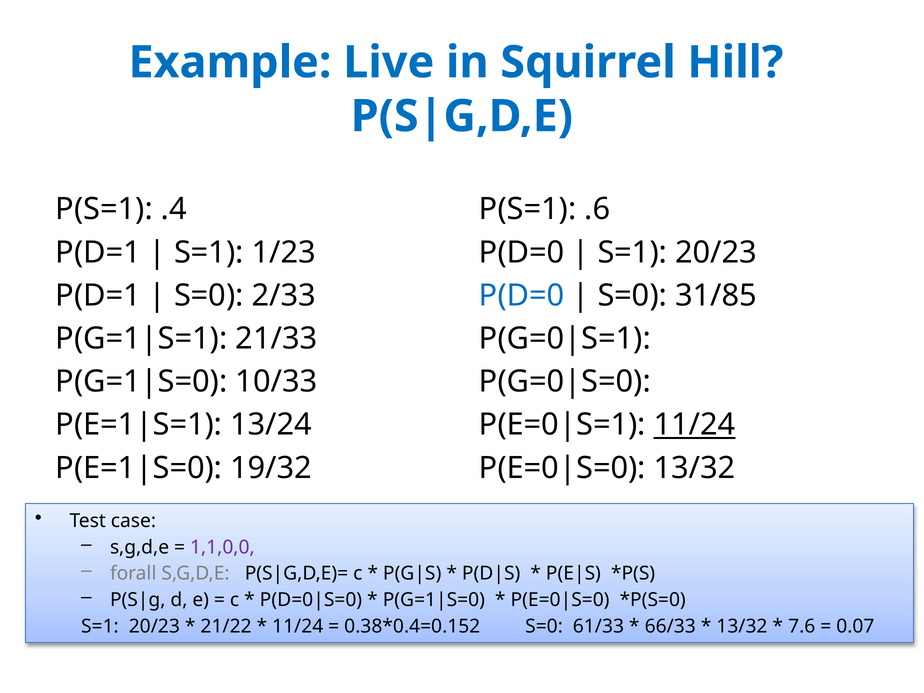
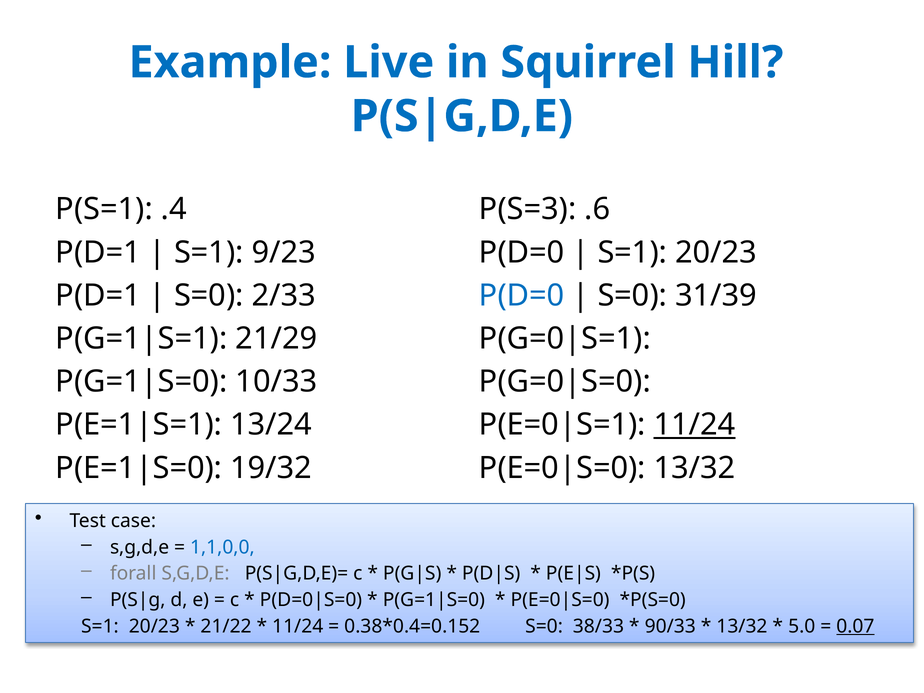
P(S=1 at (528, 209): P(S=1 -> P(S=3
1/23: 1/23 -> 9/23
31/85: 31/85 -> 31/39
21/33: 21/33 -> 21/29
1,1,0,0 colour: purple -> blue
61/33: 61/33 -> 38/33
66/33: 66/33 -> 90/33
7.6: 7.6 -> 5.0
0.07 underline: none -> present
